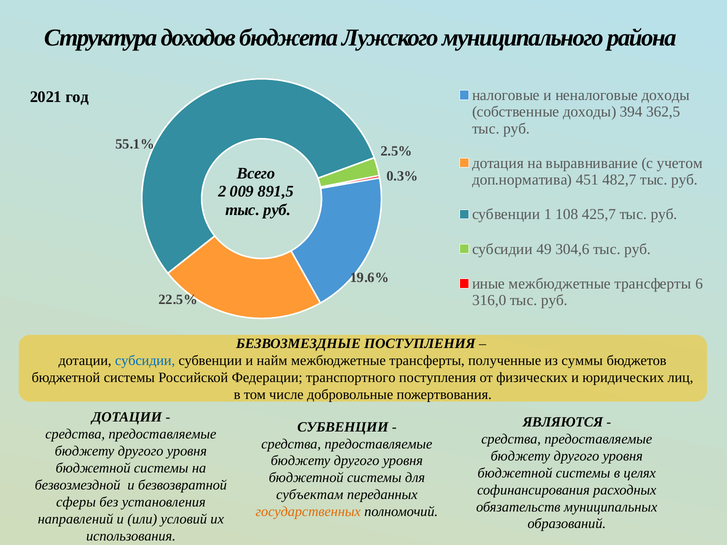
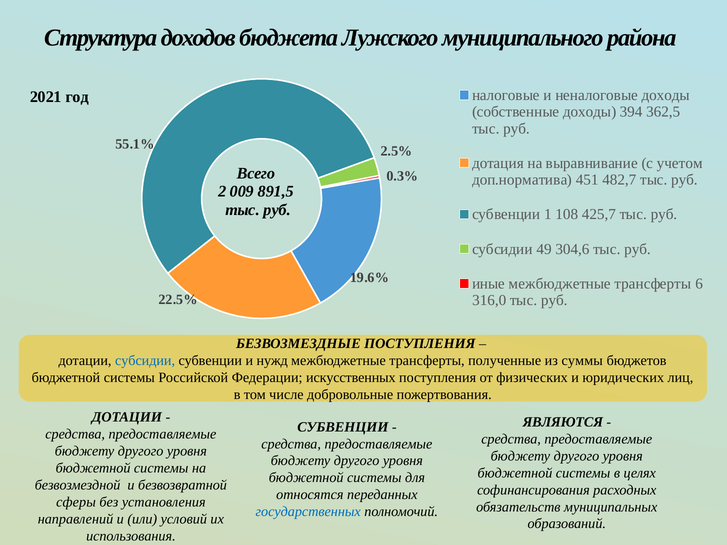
найм: найм -> нужд
транспортного: транспортного -> искусственных
субъектам: субъектам -> относятся
государственных colour: orange -> blue
